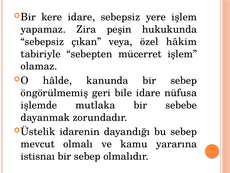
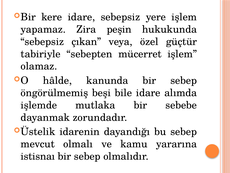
hâkim: hâkim -> güçtür
geri: geri -> beşi
nüfusa: nüfusa -> alımda
